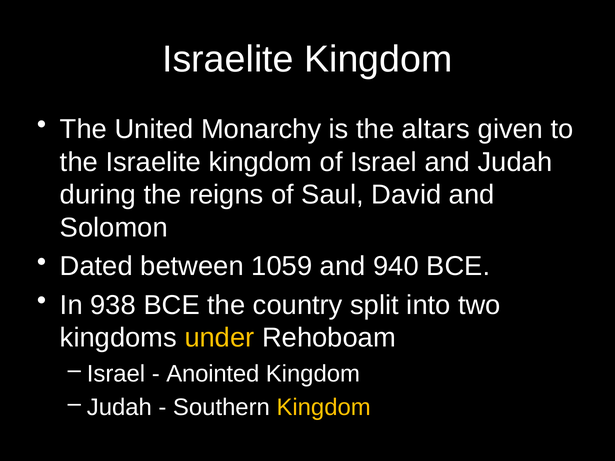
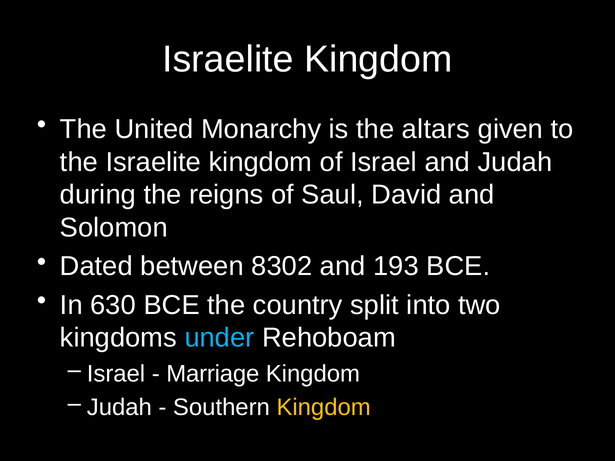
1059: 1059 -> 8302
940: 940 -> 193
938: 938 -> 630
under colour: yellow -> light blue
Anointed: Anointed -> Marriage
